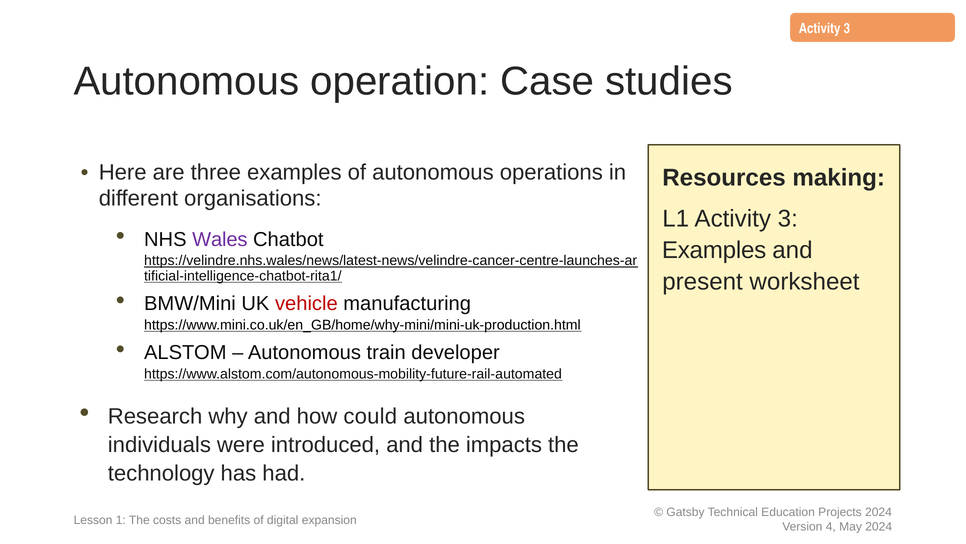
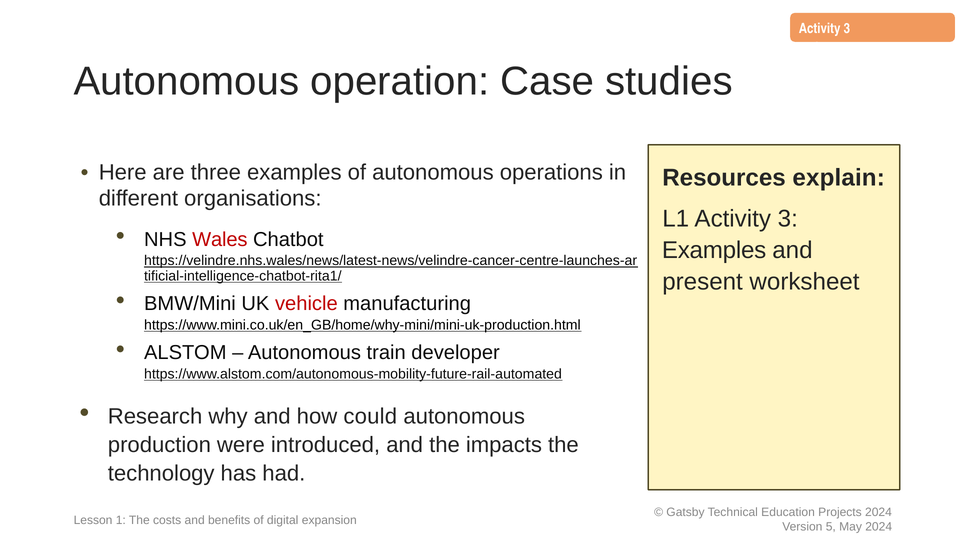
making: making -> explain
Wales colour: purple -> red
individuals: individuals -> production
4: 4 -> 5
